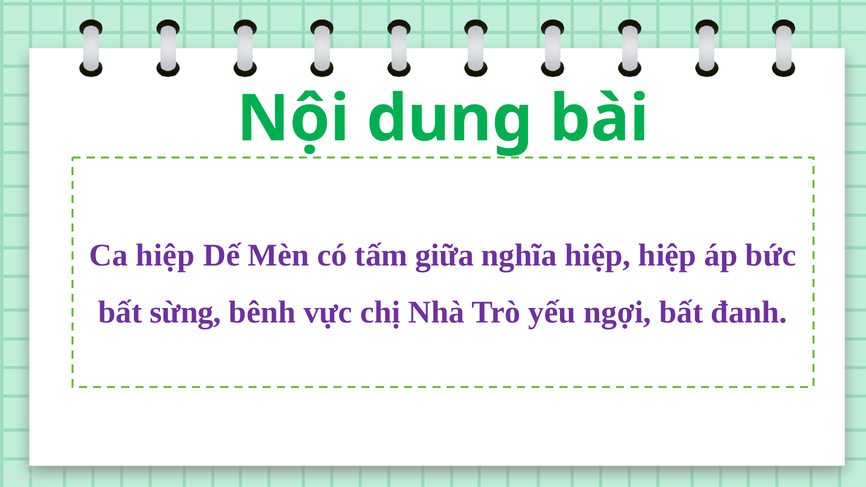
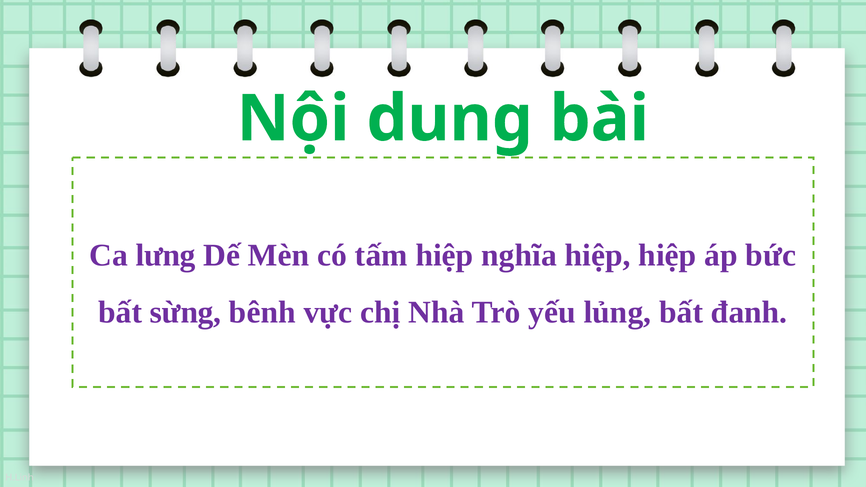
Ca hiệp: hiệp -> lưng
tấm giữa: giữa -> hiệp
ngợi: ngợi -> lủng
